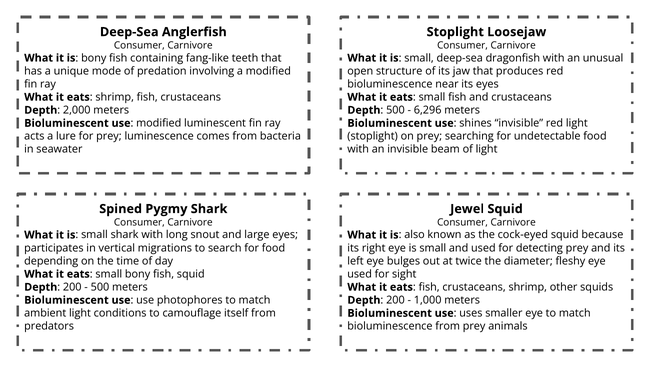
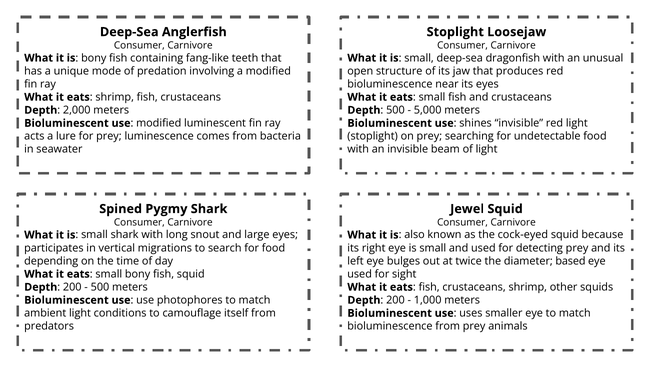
6,296: 6,296 -> 5,000
fleshy: fleshy -> based
